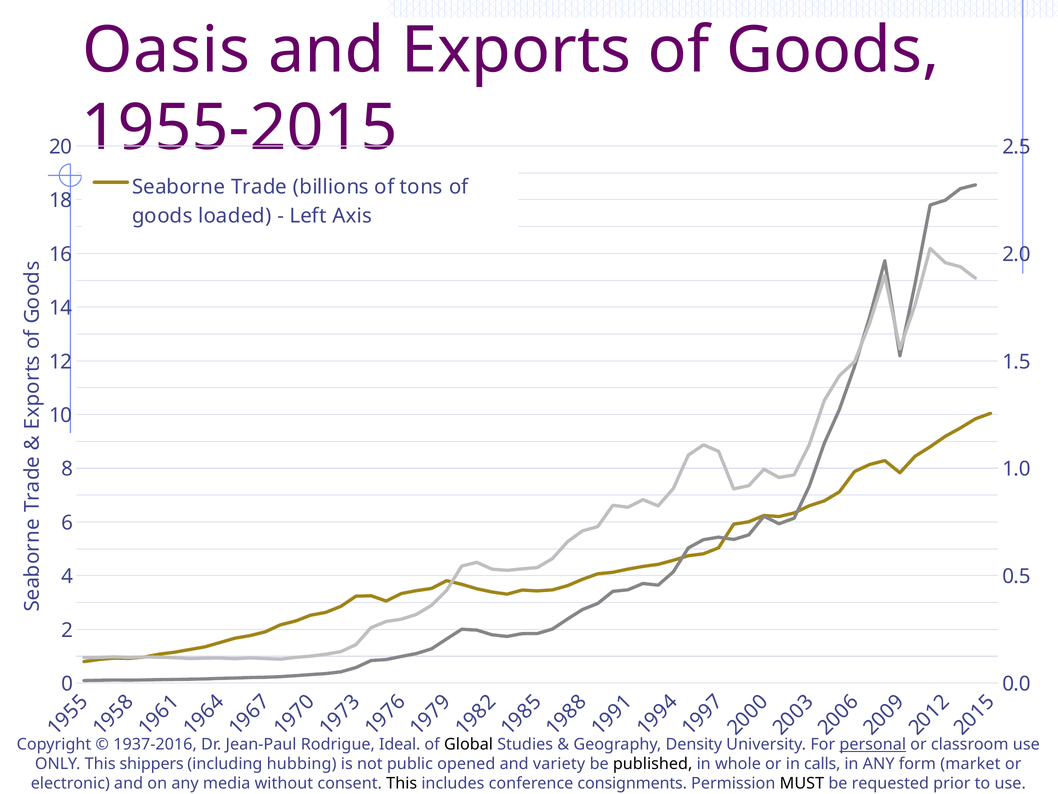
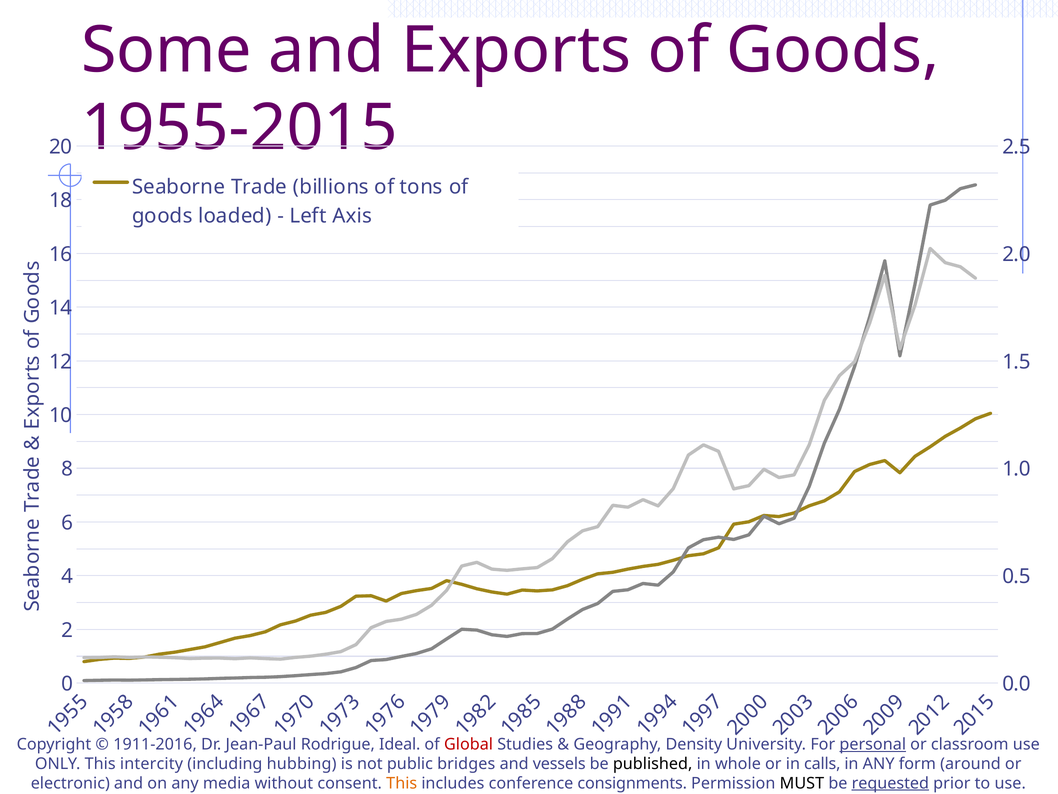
Oasis: Oasis -> Some
1937-2016: 1937-2016 -> 1911-2016
Global colour: black -> red
shippers: shippers -> intercity
opened: opened -> bridges
variety: variety -> vessels
market: market -> around
This at (402, 783) colour: black -> orange
requested underline: none -> present
